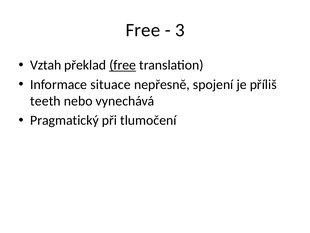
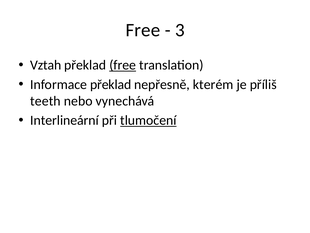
Informace situace: situace -> překlad
spojení: spojení -> kterém
Pragmatický: Pragmatický -> Interlineární
tlumočení underline: none -> present
